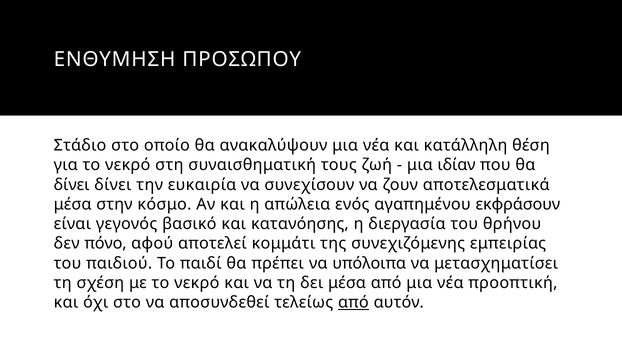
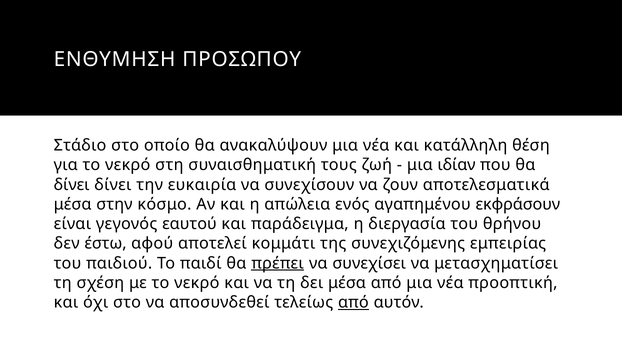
βασικό: βασικό -> εαυτού
κατανόησης: κατανόησης -> παράδειγμα
πόνο: πόνο -> έστω
πρέπει underline: none -> present
υπόλοιπα: υπόλοιπα -> συνεχίσει
